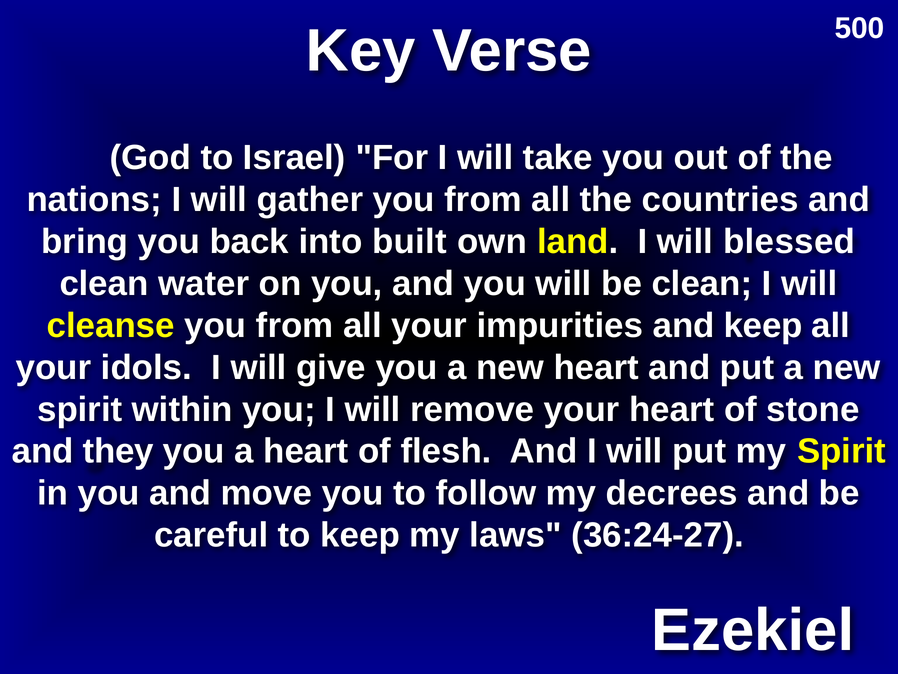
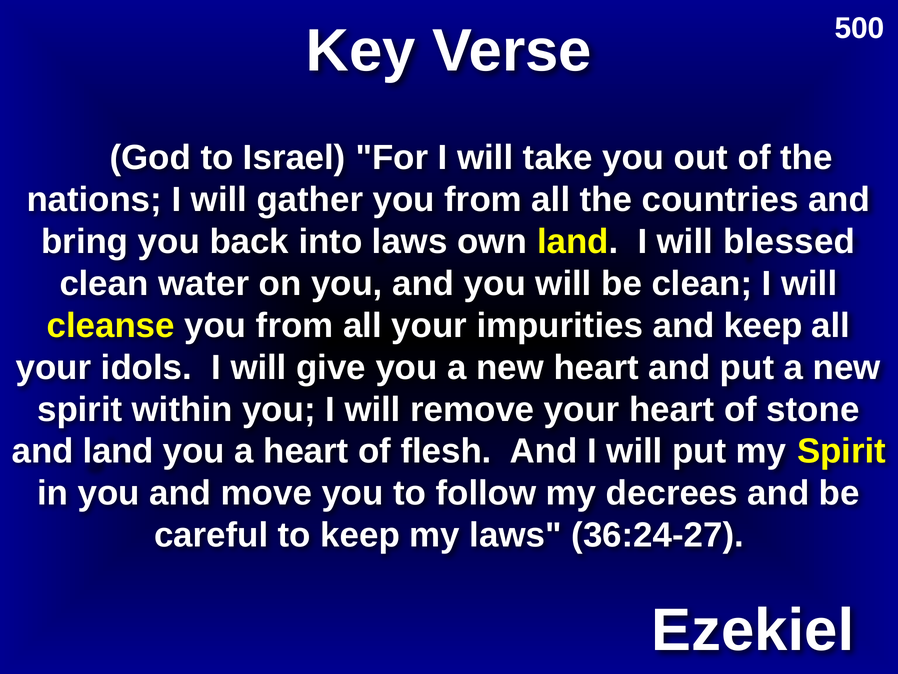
into built: built -> laws
and they: they -> land
